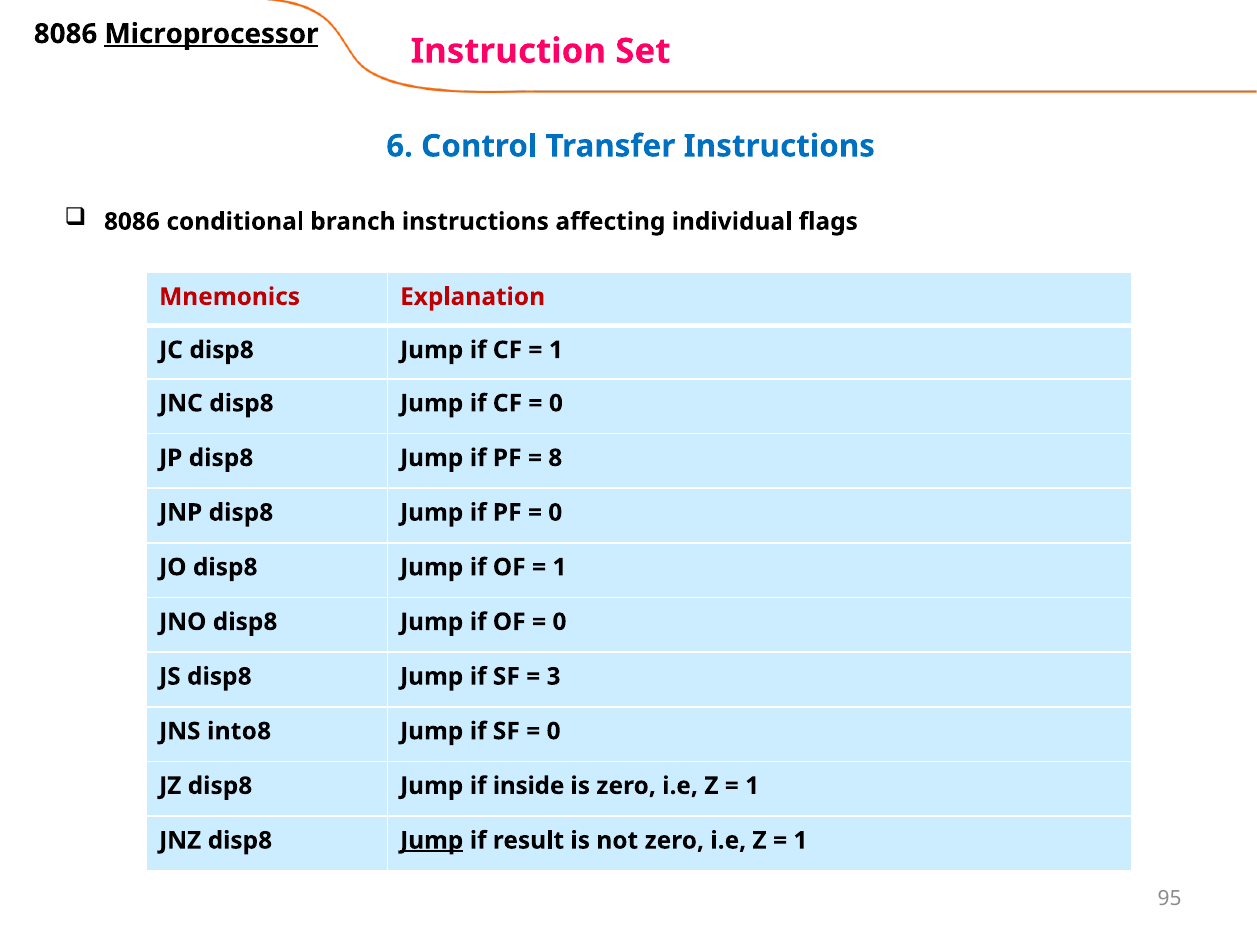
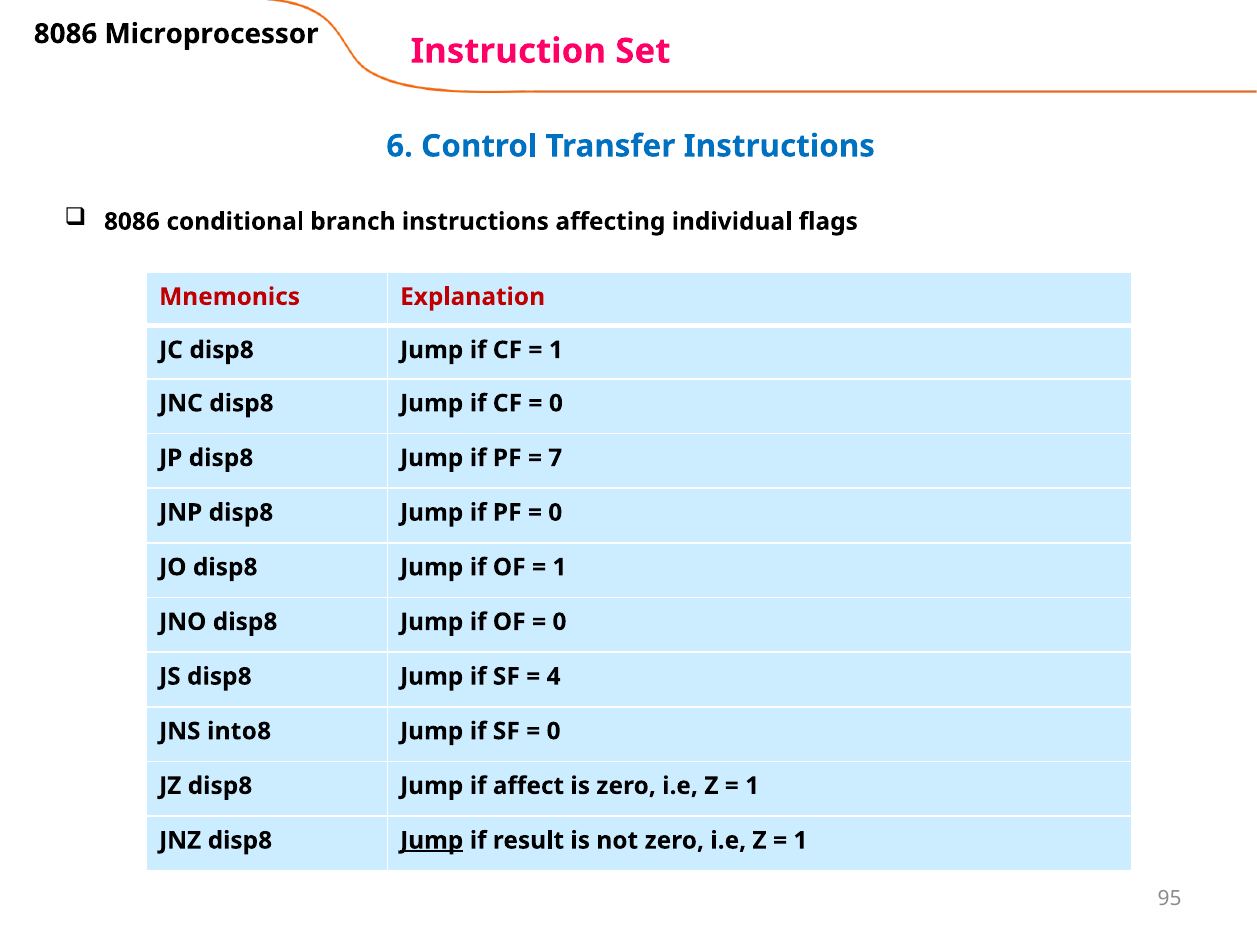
Microprocessor underline: present -> none
8: 8 -> 7
3: 3 -> 4
inside: inside -> affect
